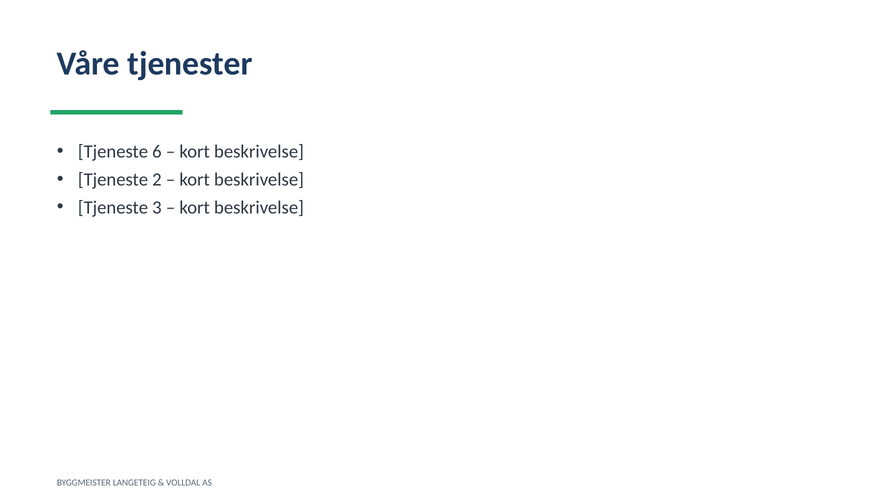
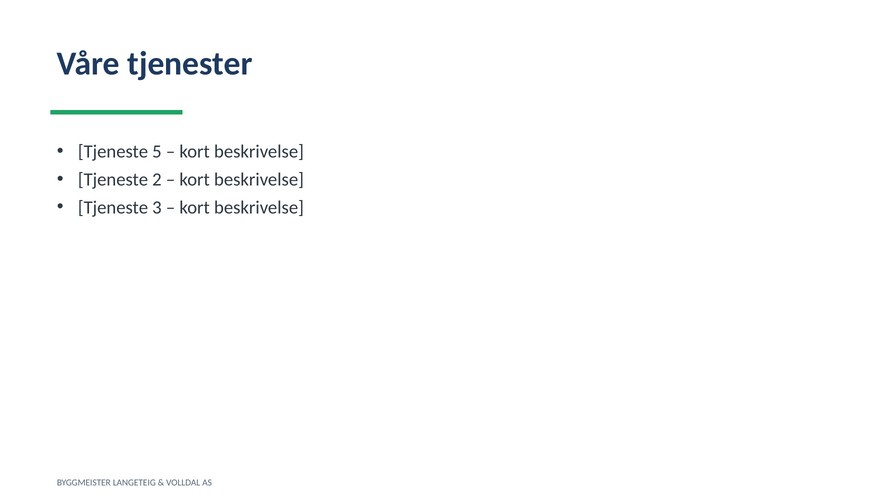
6: 6 -> 5
